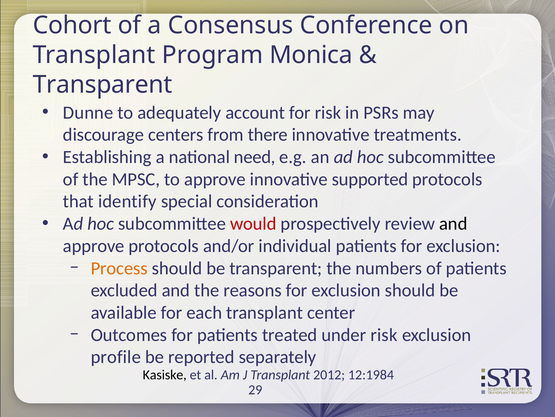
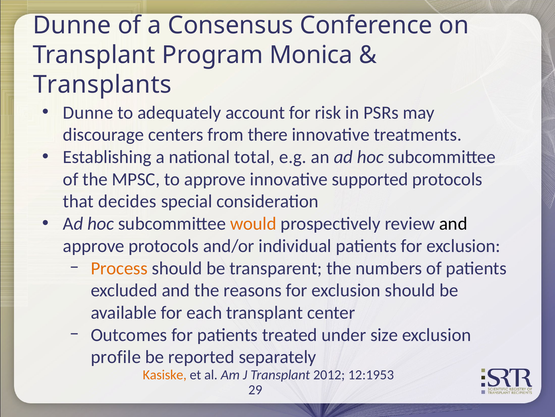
Cohort at (72, 25): Cohort -> Dunne
Transparent at (103, 84): Transparent -> Transplants
need: need -> total
identify: identify -> decides
would colour: red -> orange
under risk: risk -> size
Kasiske colour: black -> orange
12:1984: 12:1984 -> 12:1953
